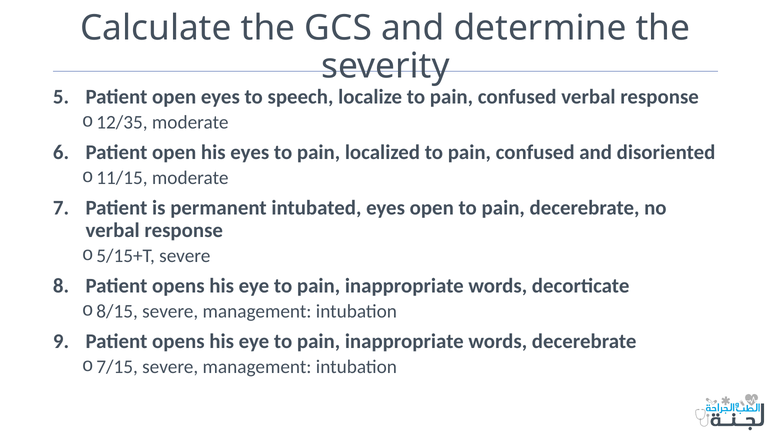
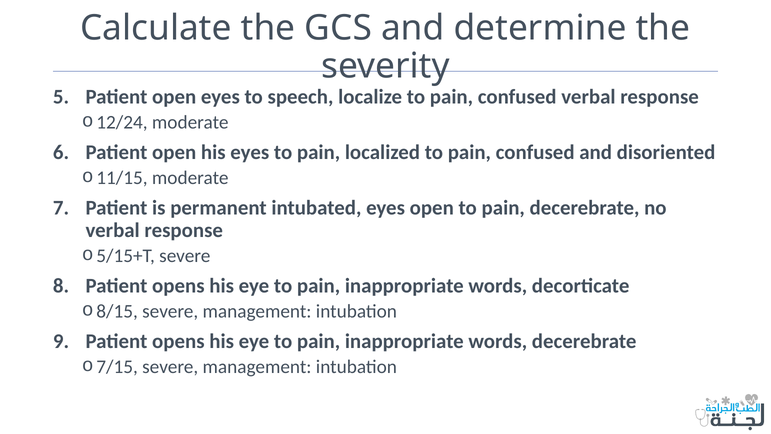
12/35: 12/35 -> 12/24
